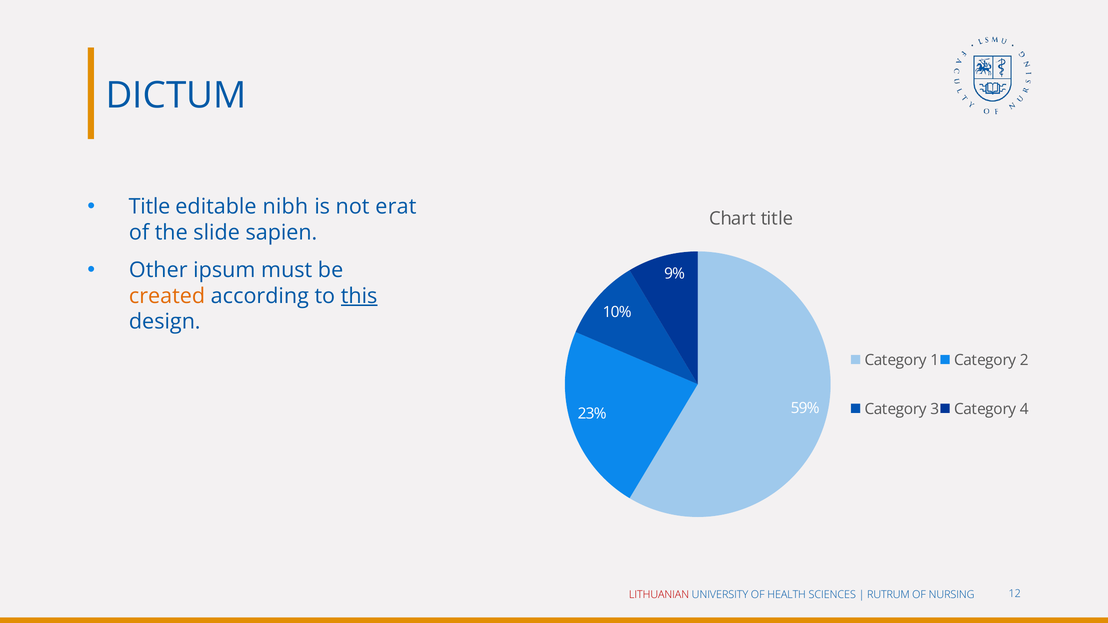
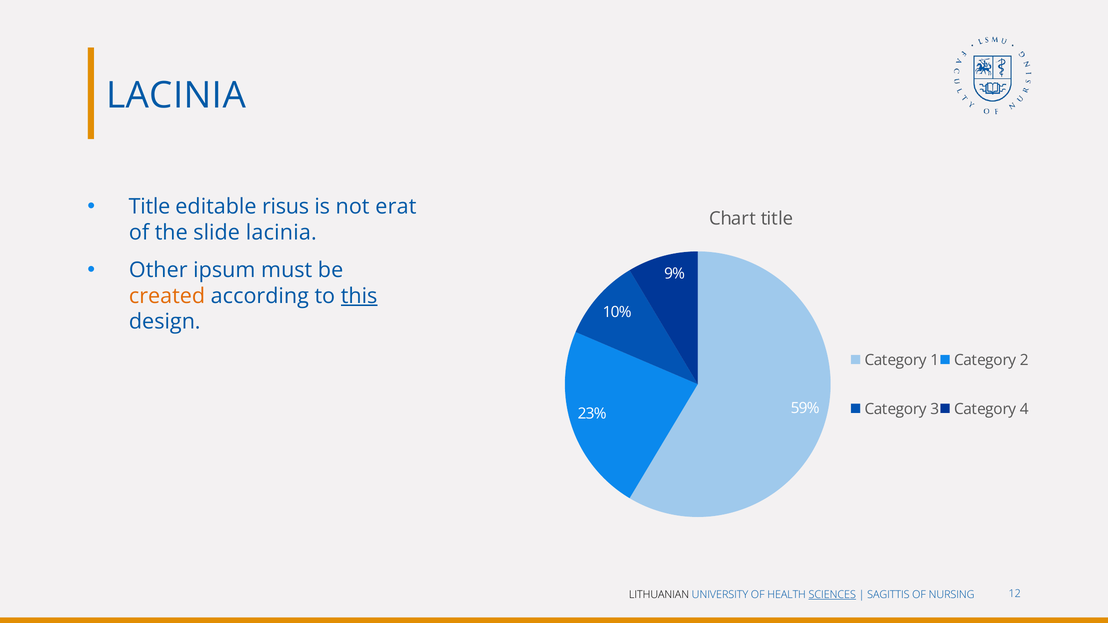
DICTUM at (176, 96): DICTUM -> LACINIA
nibh: nibh -> risus
slide sapien: sapien -> lacinia
LITHUANIAN colour: red -> black
SCIENCES underline: none -> present
RUTRUM: RUTRUM -> SAGITTIS
